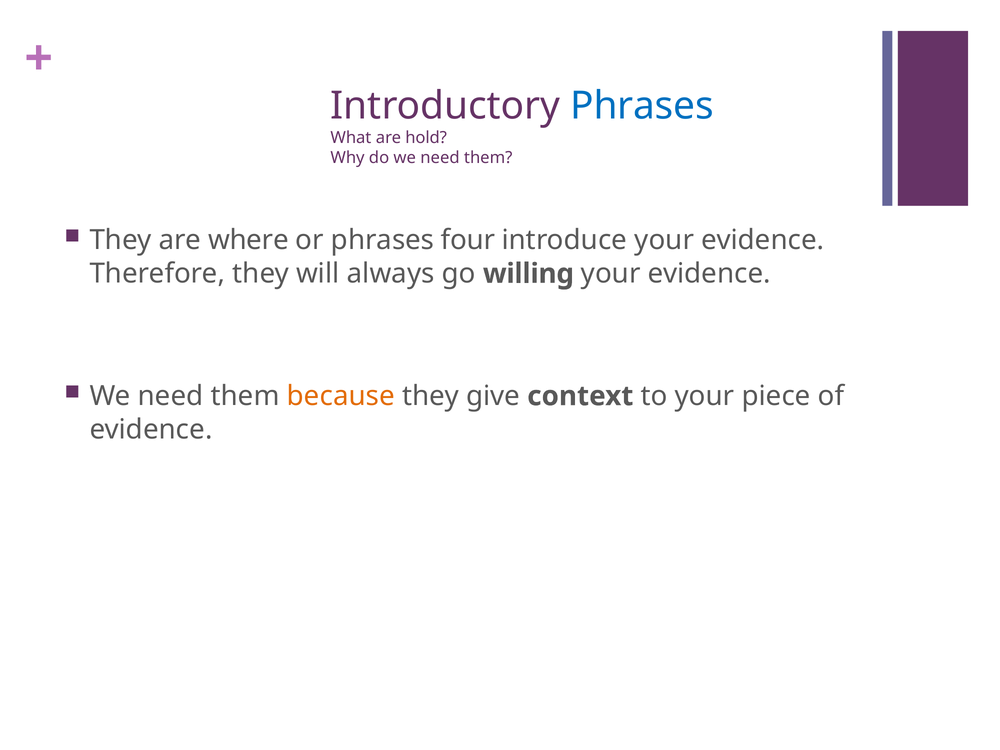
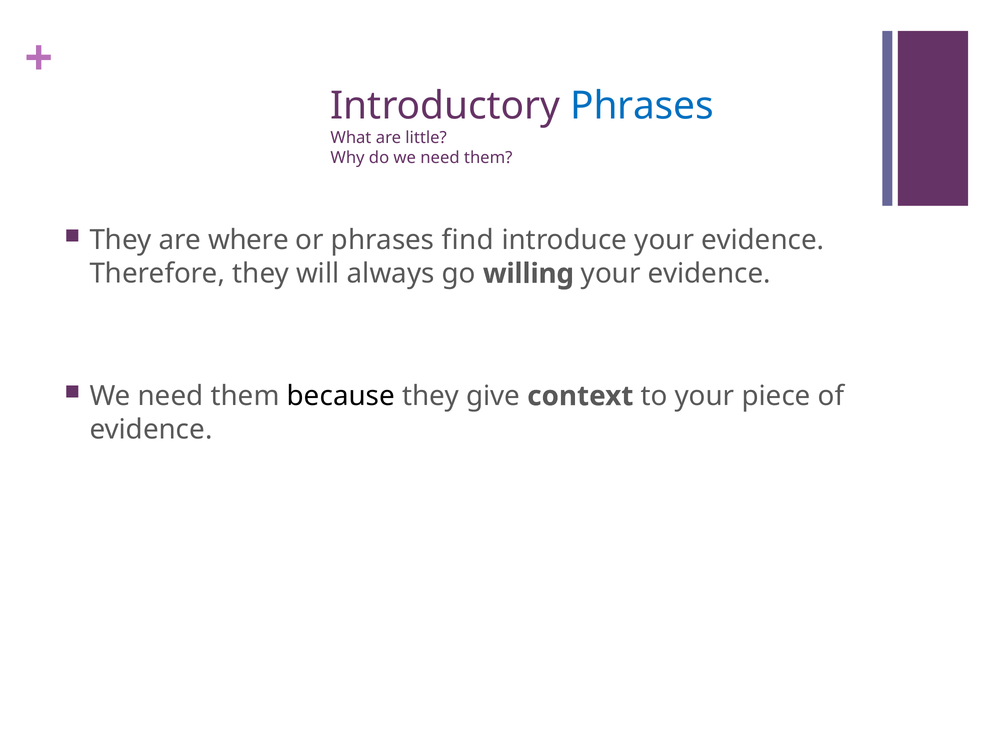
hold: hold -> little
four: four -> find
because colour: orange -> black
